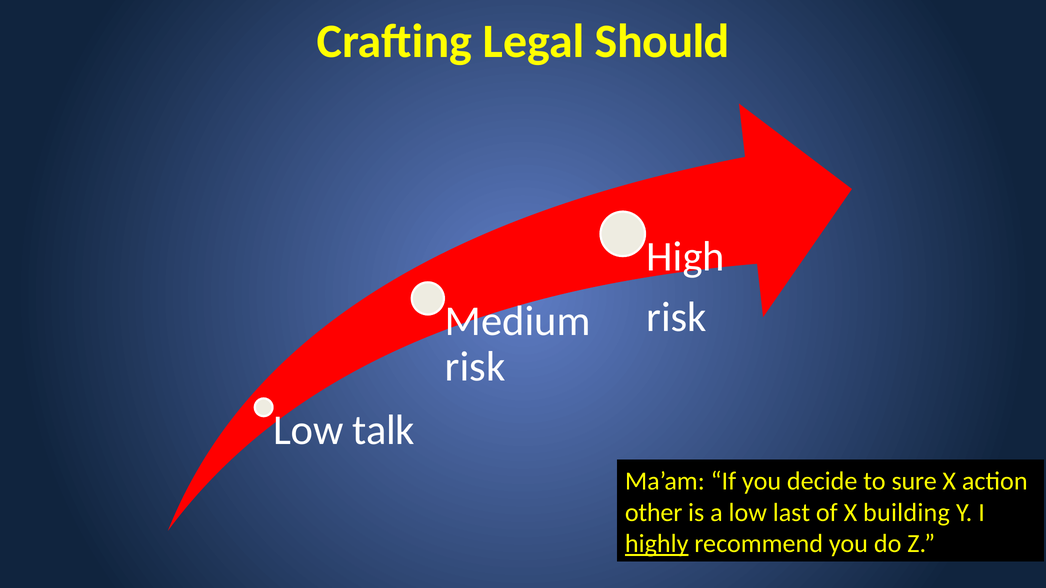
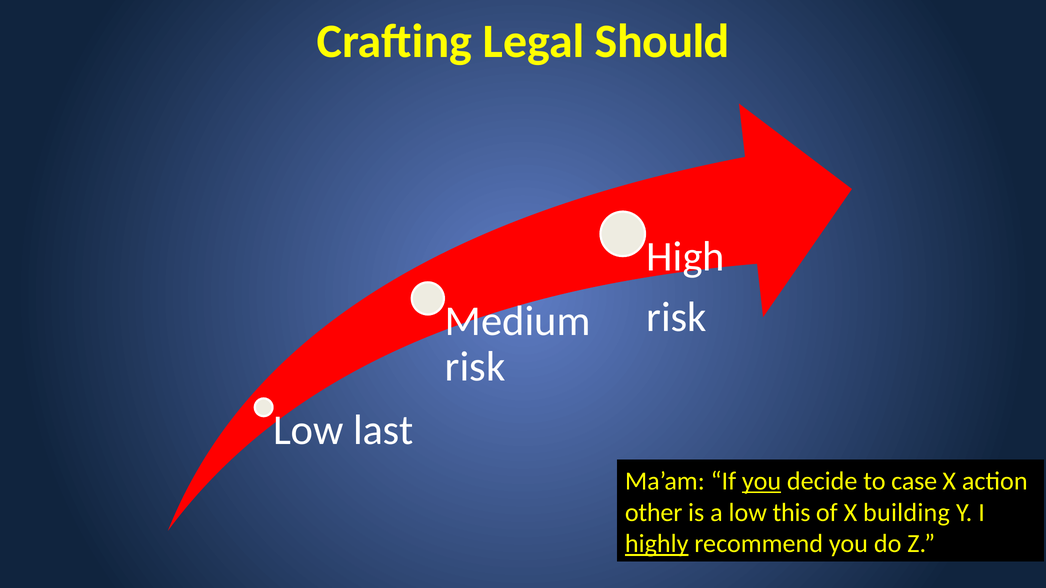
talk: talk -> last
you at (762, 481) underline: none -> present
sure: sure -> case
last: last -> this
